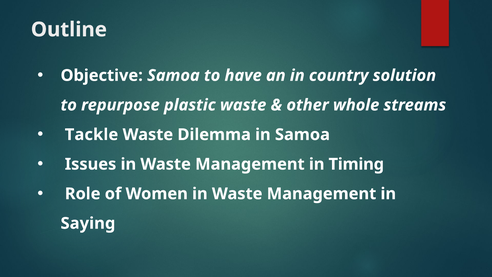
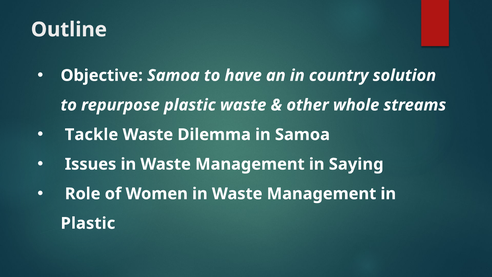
Timing: Timing -> Saying
Saying at (88, 223): Saying -> Plastic
